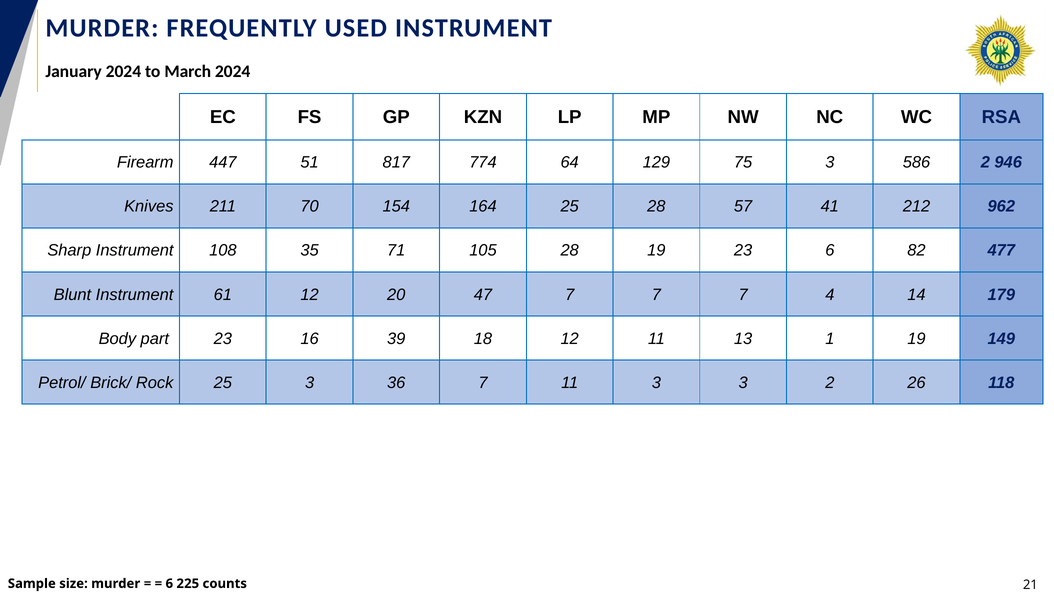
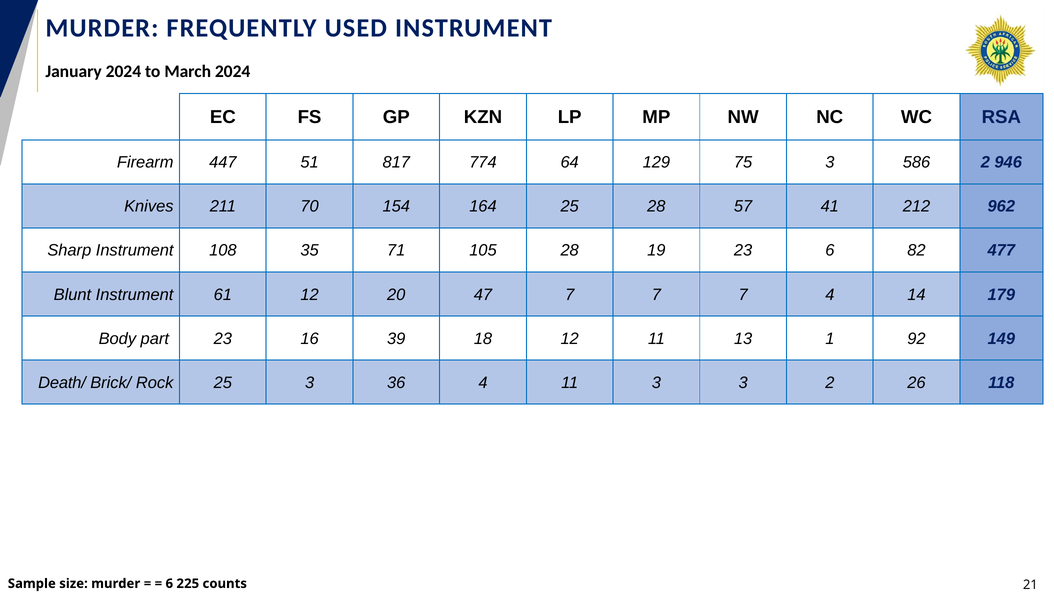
1 19: 19 -> 92
Petrol/: Petrol/ -> Death/
36 7: 7 -> 4
